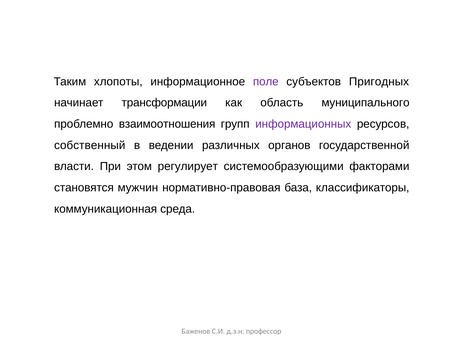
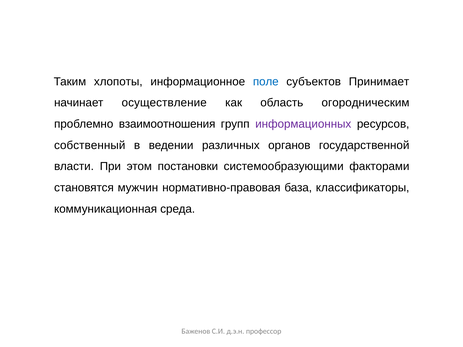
поле colour: purple -> blue
Пригодных: Пригодных -> Принимает
трансформации: трансформации -> осуществление
муниципального: муниципального -> огородническим
регулирует: регулирует -> постановки
